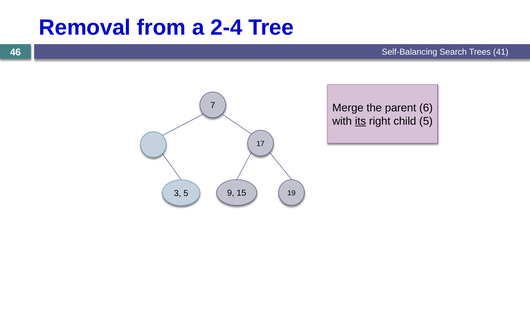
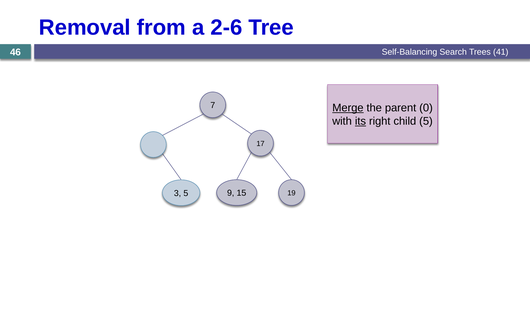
2-4: 2-4 -> 2-6
Merge underline: none -> present
6: 6 -> 0
